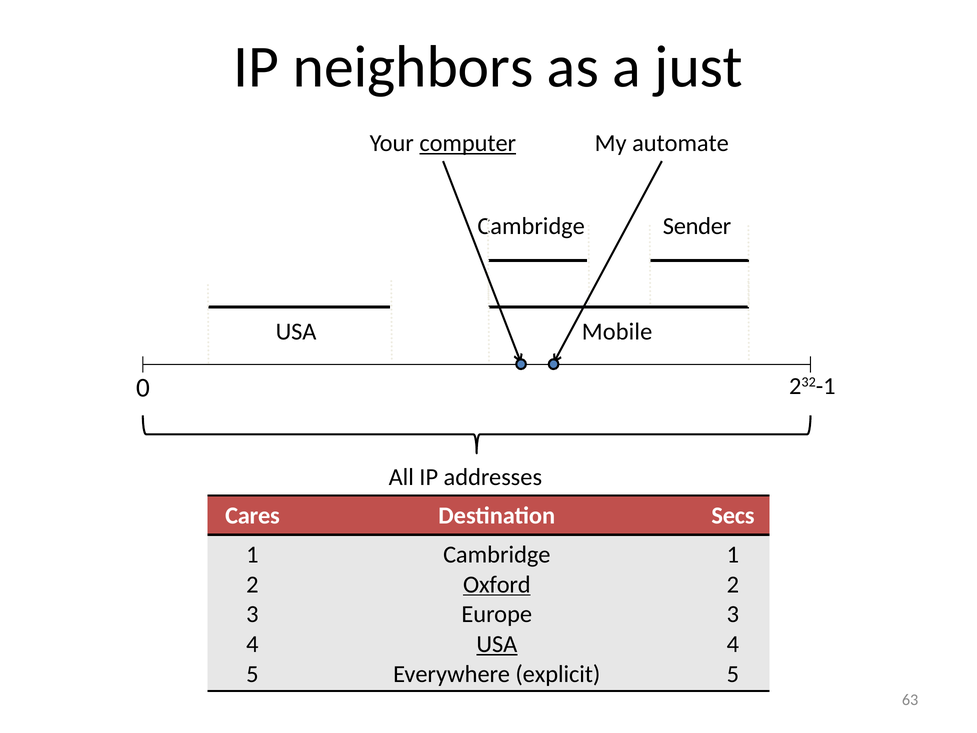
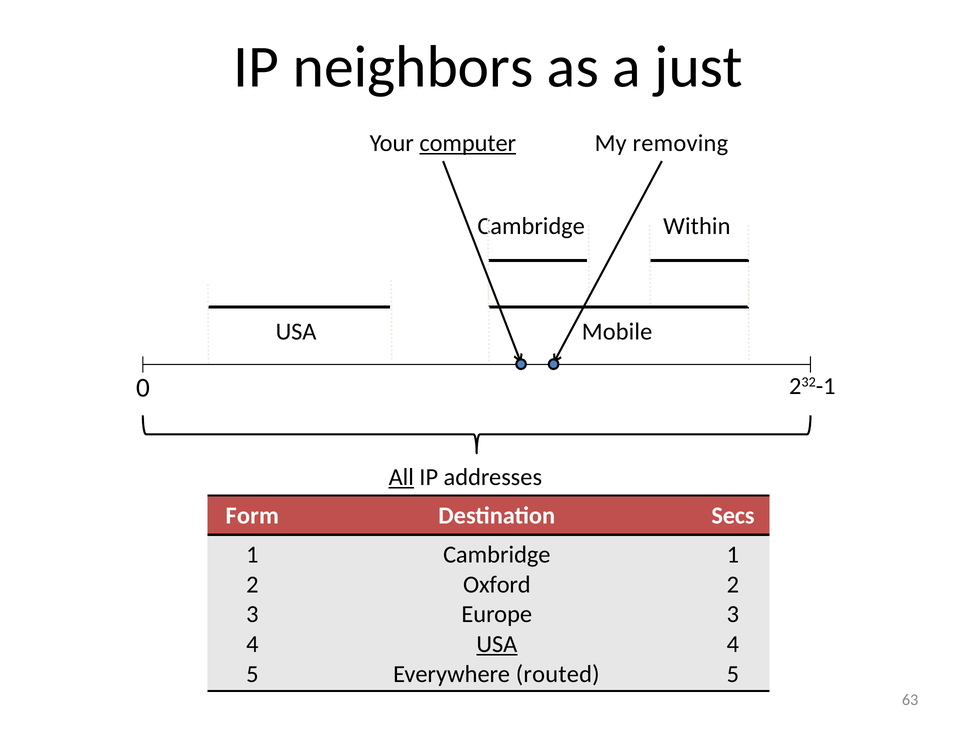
automate: automate -> removing
Sender: Sender -> Within
All underline: none -> present
Cares: Cares -> Form
Oxford underline: present -> none
explicit: explicit -> routed
